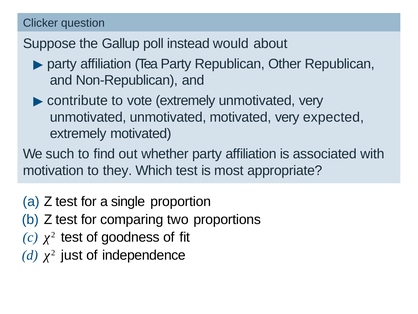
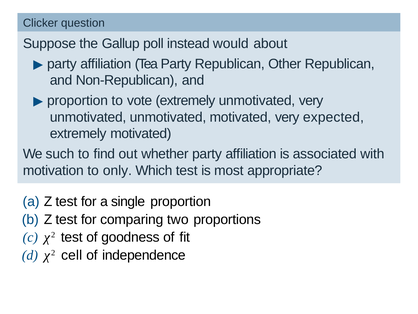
contribute at (77, 100): contribute -> proportion
they: they -> only
just: just -> cell
